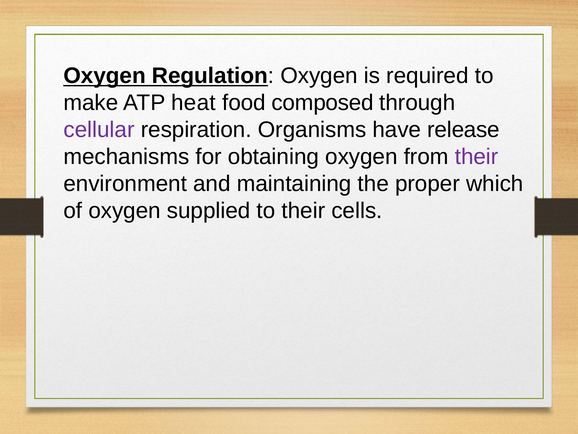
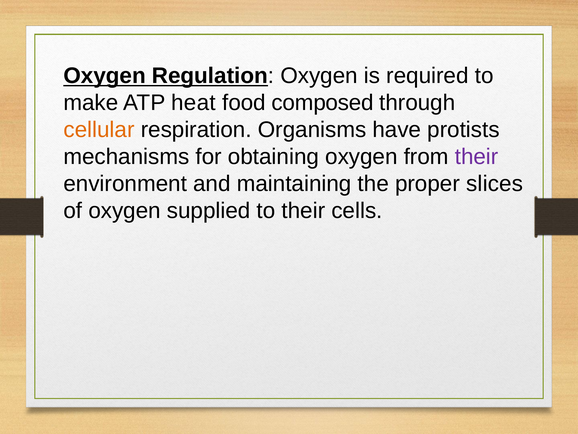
cellular colour: purple -> orange
release: release -> protists
which: which -> slices
